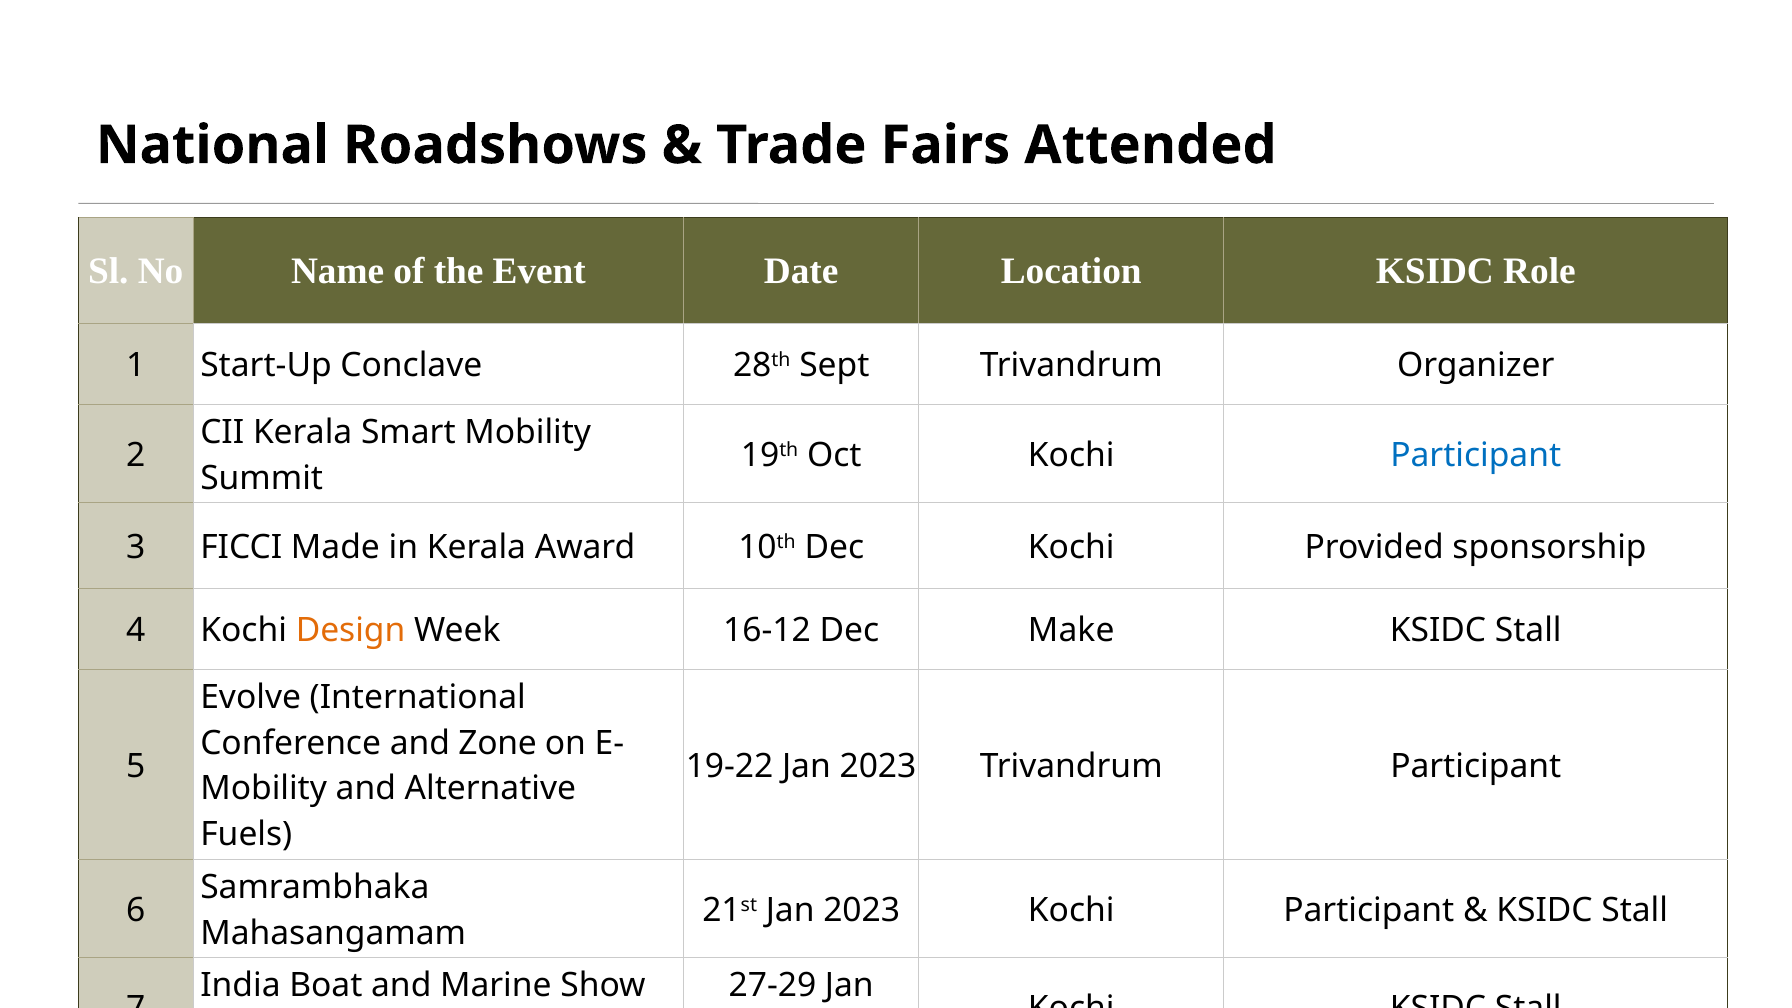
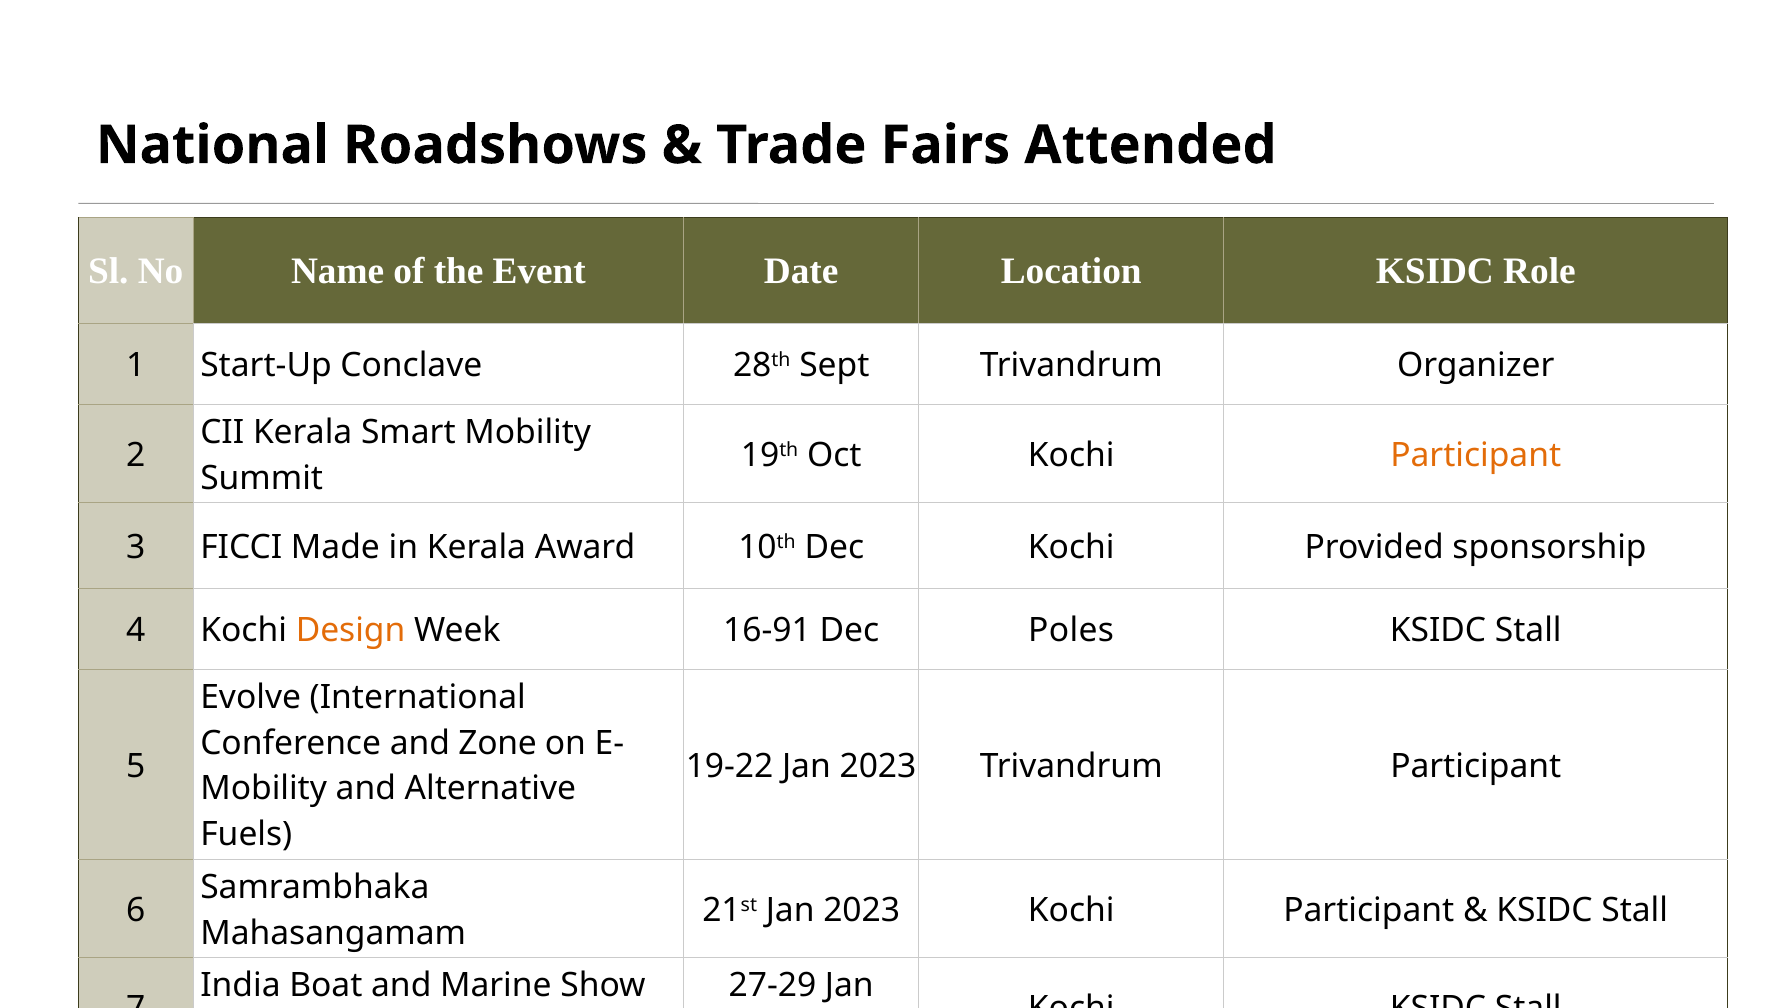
Participant at (1476, 456) colour: blue -> orange
16-12: 16-12 -> 16-91
Make: Make -> Poles
